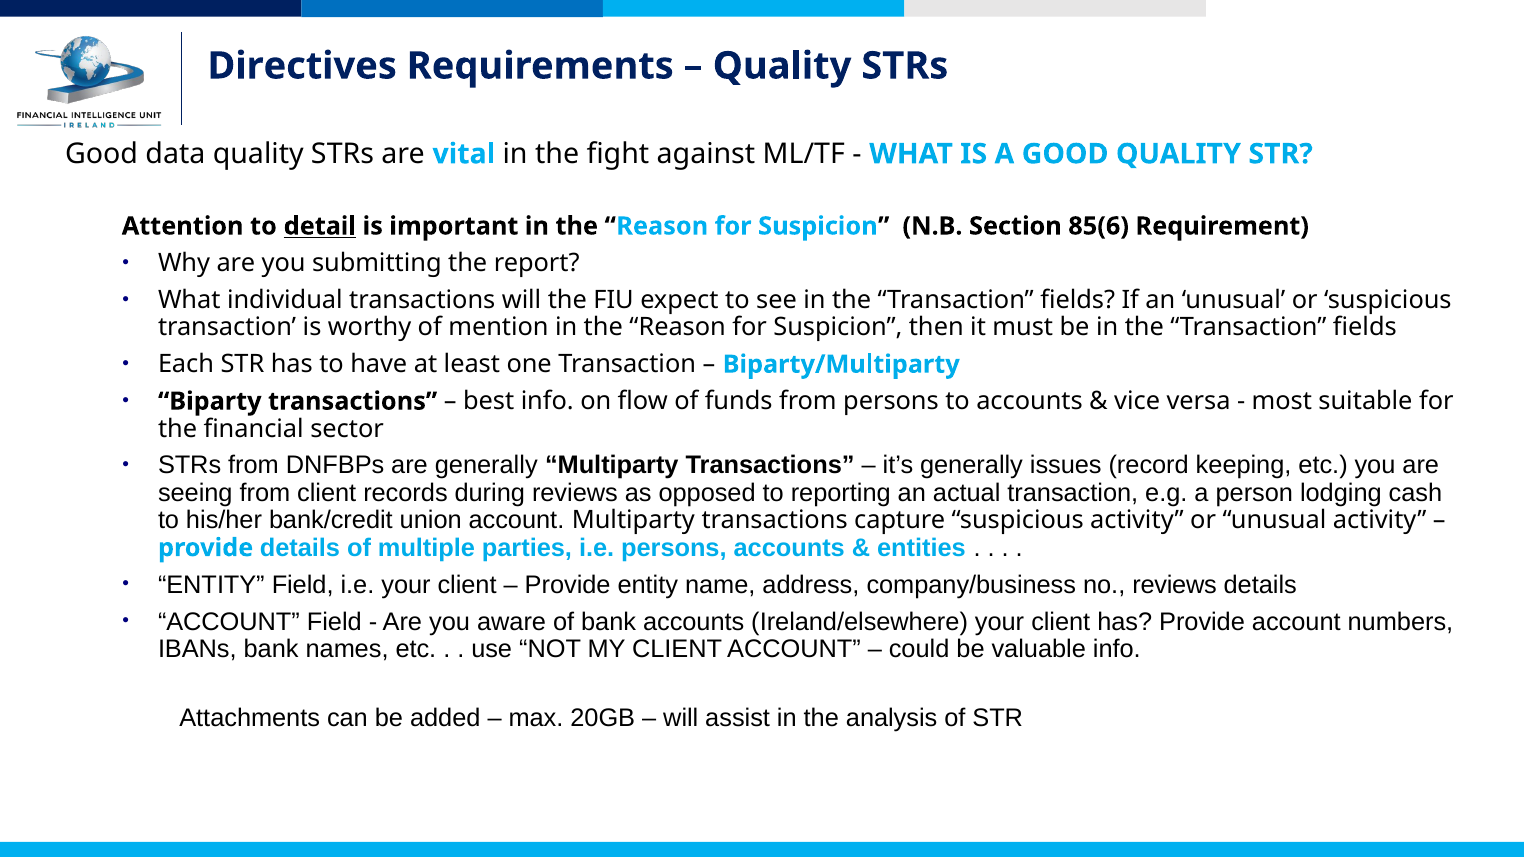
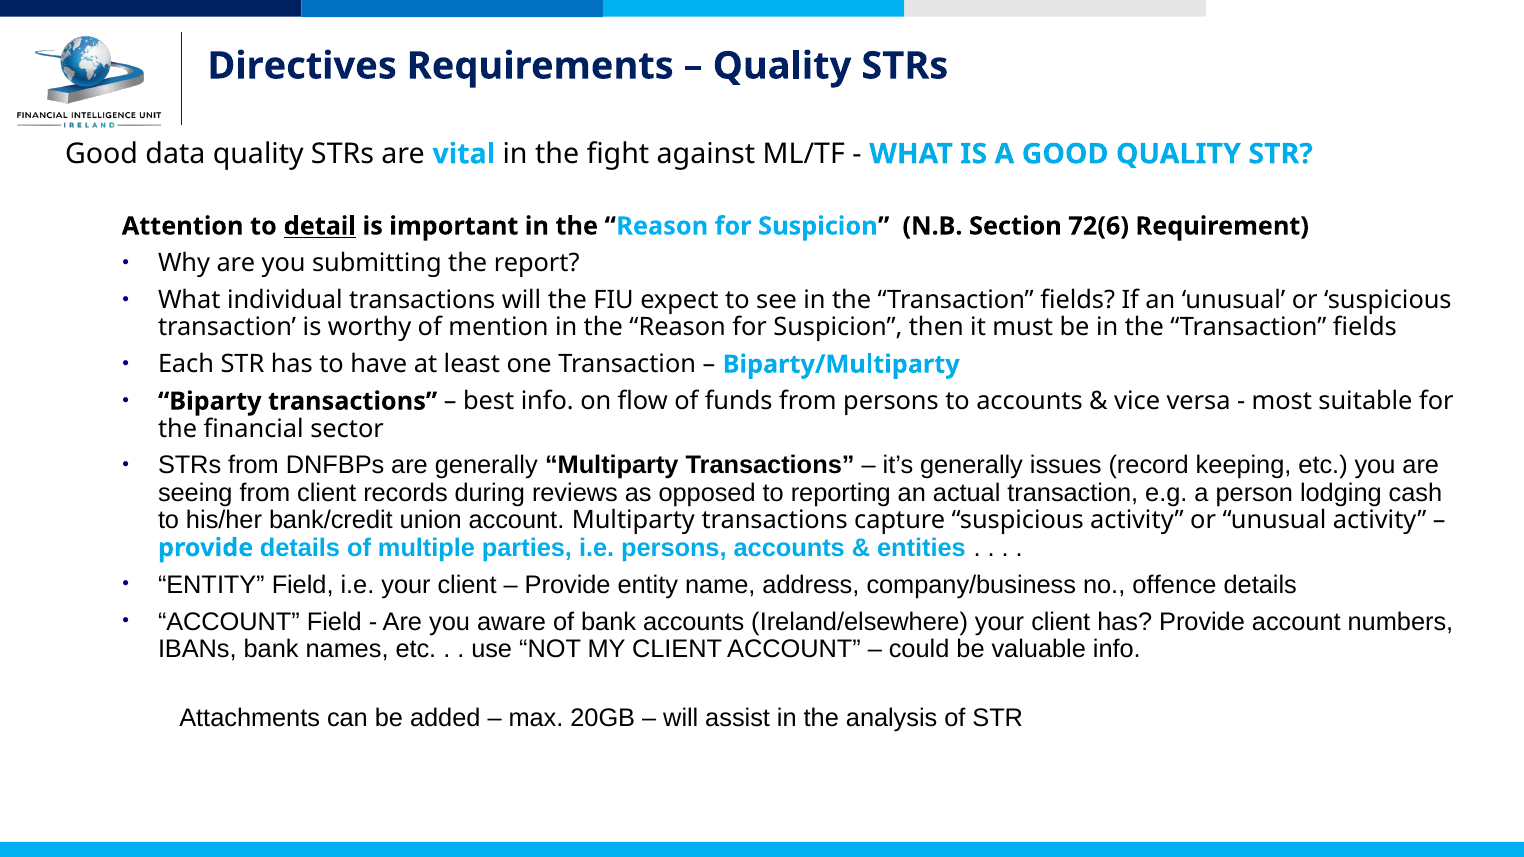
85(6: 85(6 -> 72(6
no reviews: reviews -> offence
